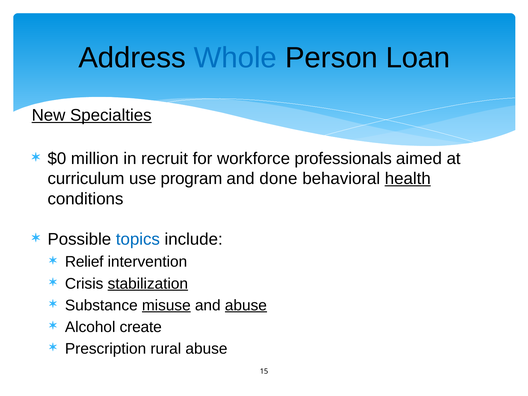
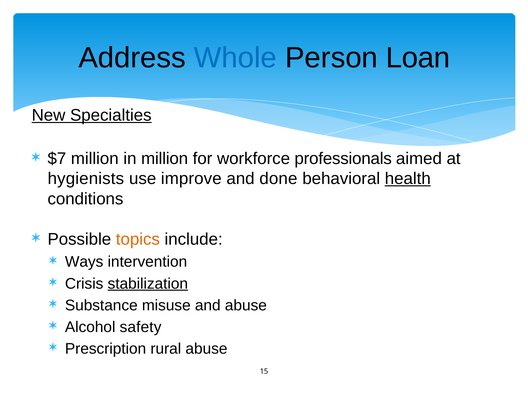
$0: $0 -> $7
in recruit: recruit -> million
curriculum: curriculum -> hygienists
program: program -> improve
topics colour: blue -> orange
Relief: Relief -> Ways
misuse underline: present -> none
abuse at (246, 305) underline: present -> none
create: create -> safety
